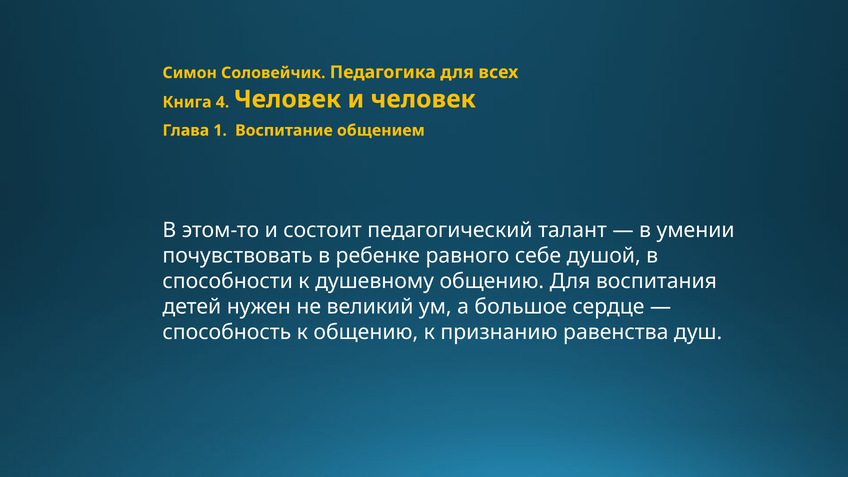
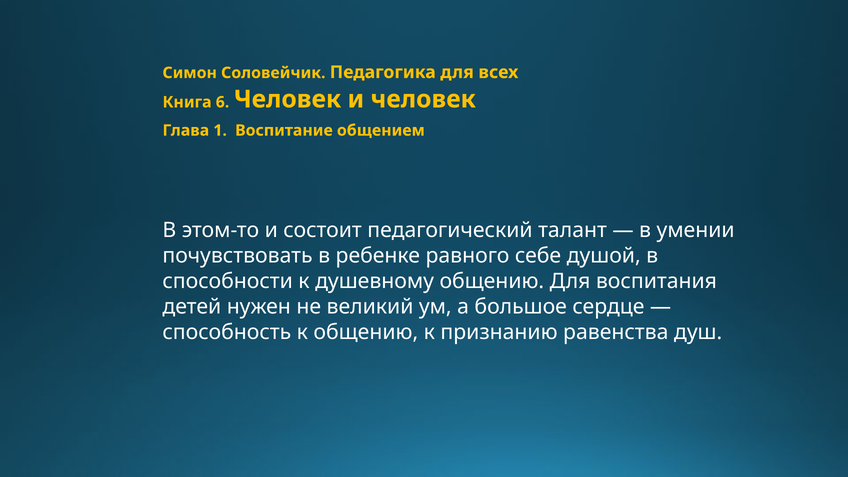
4: 4 -> 6
